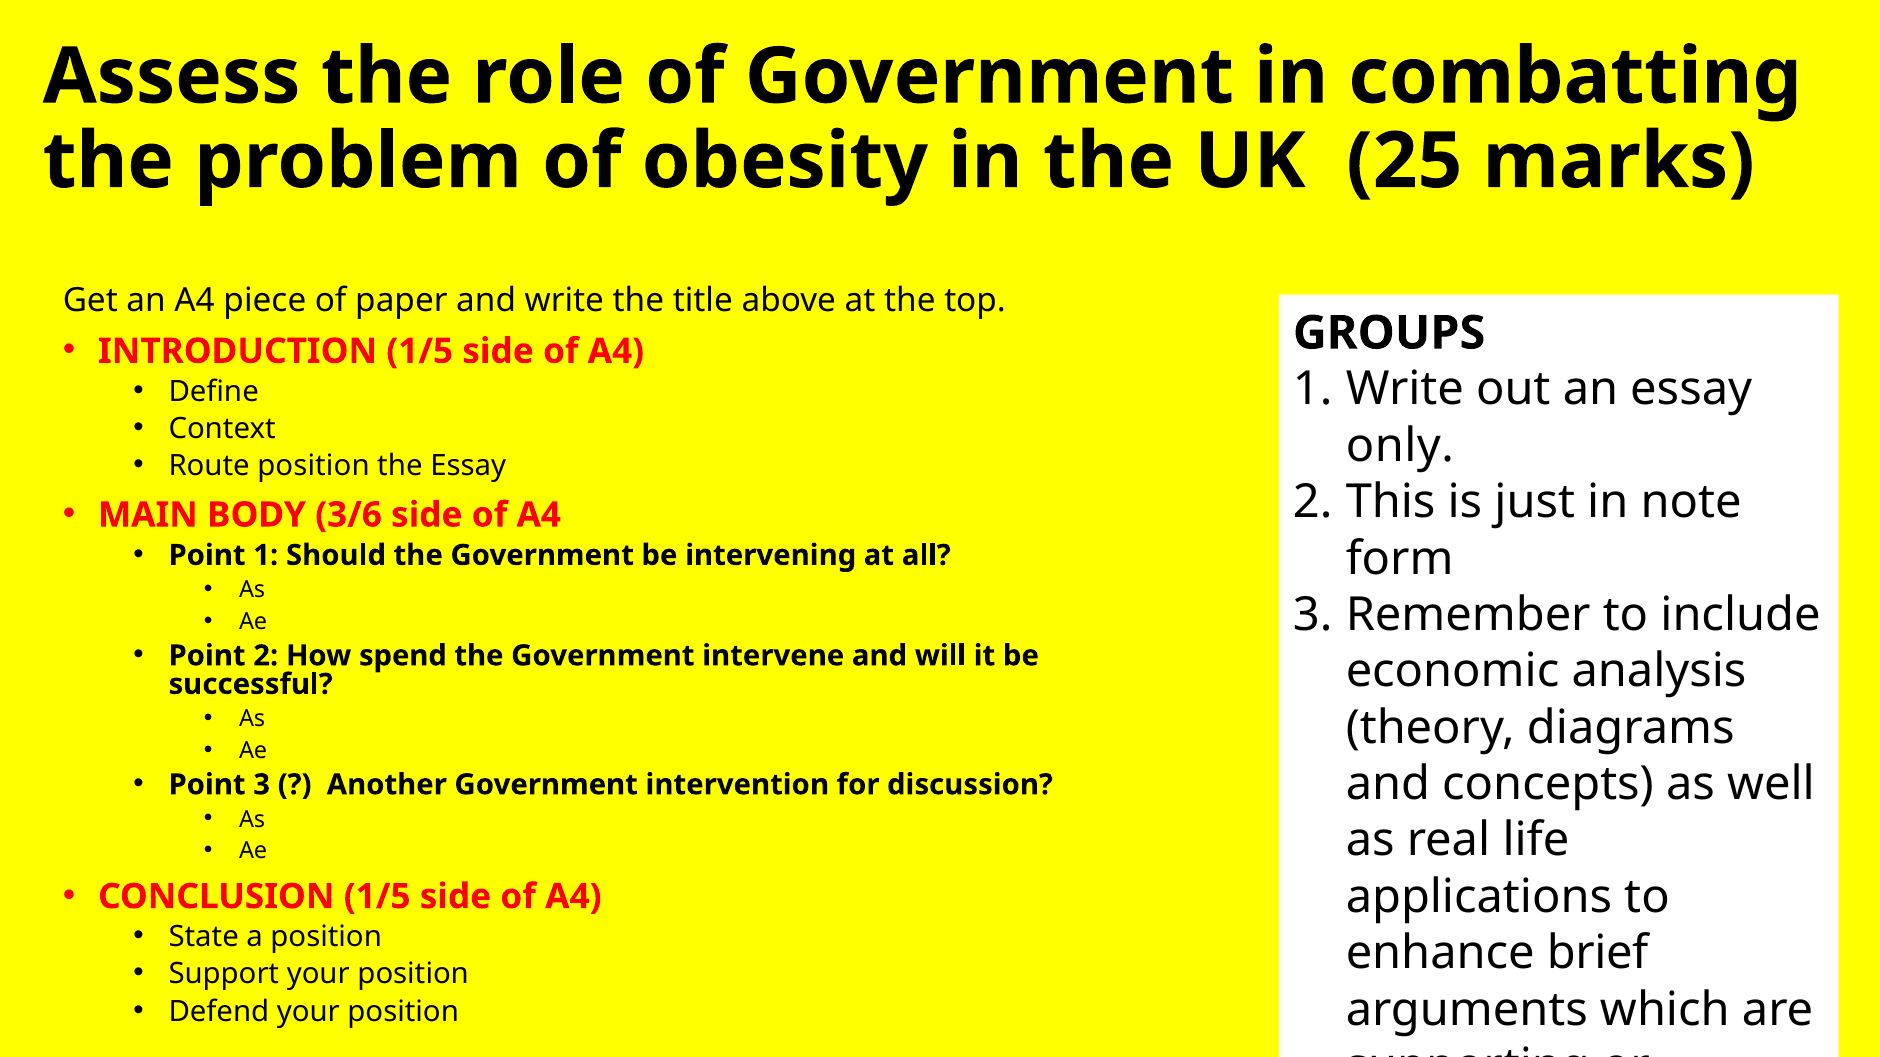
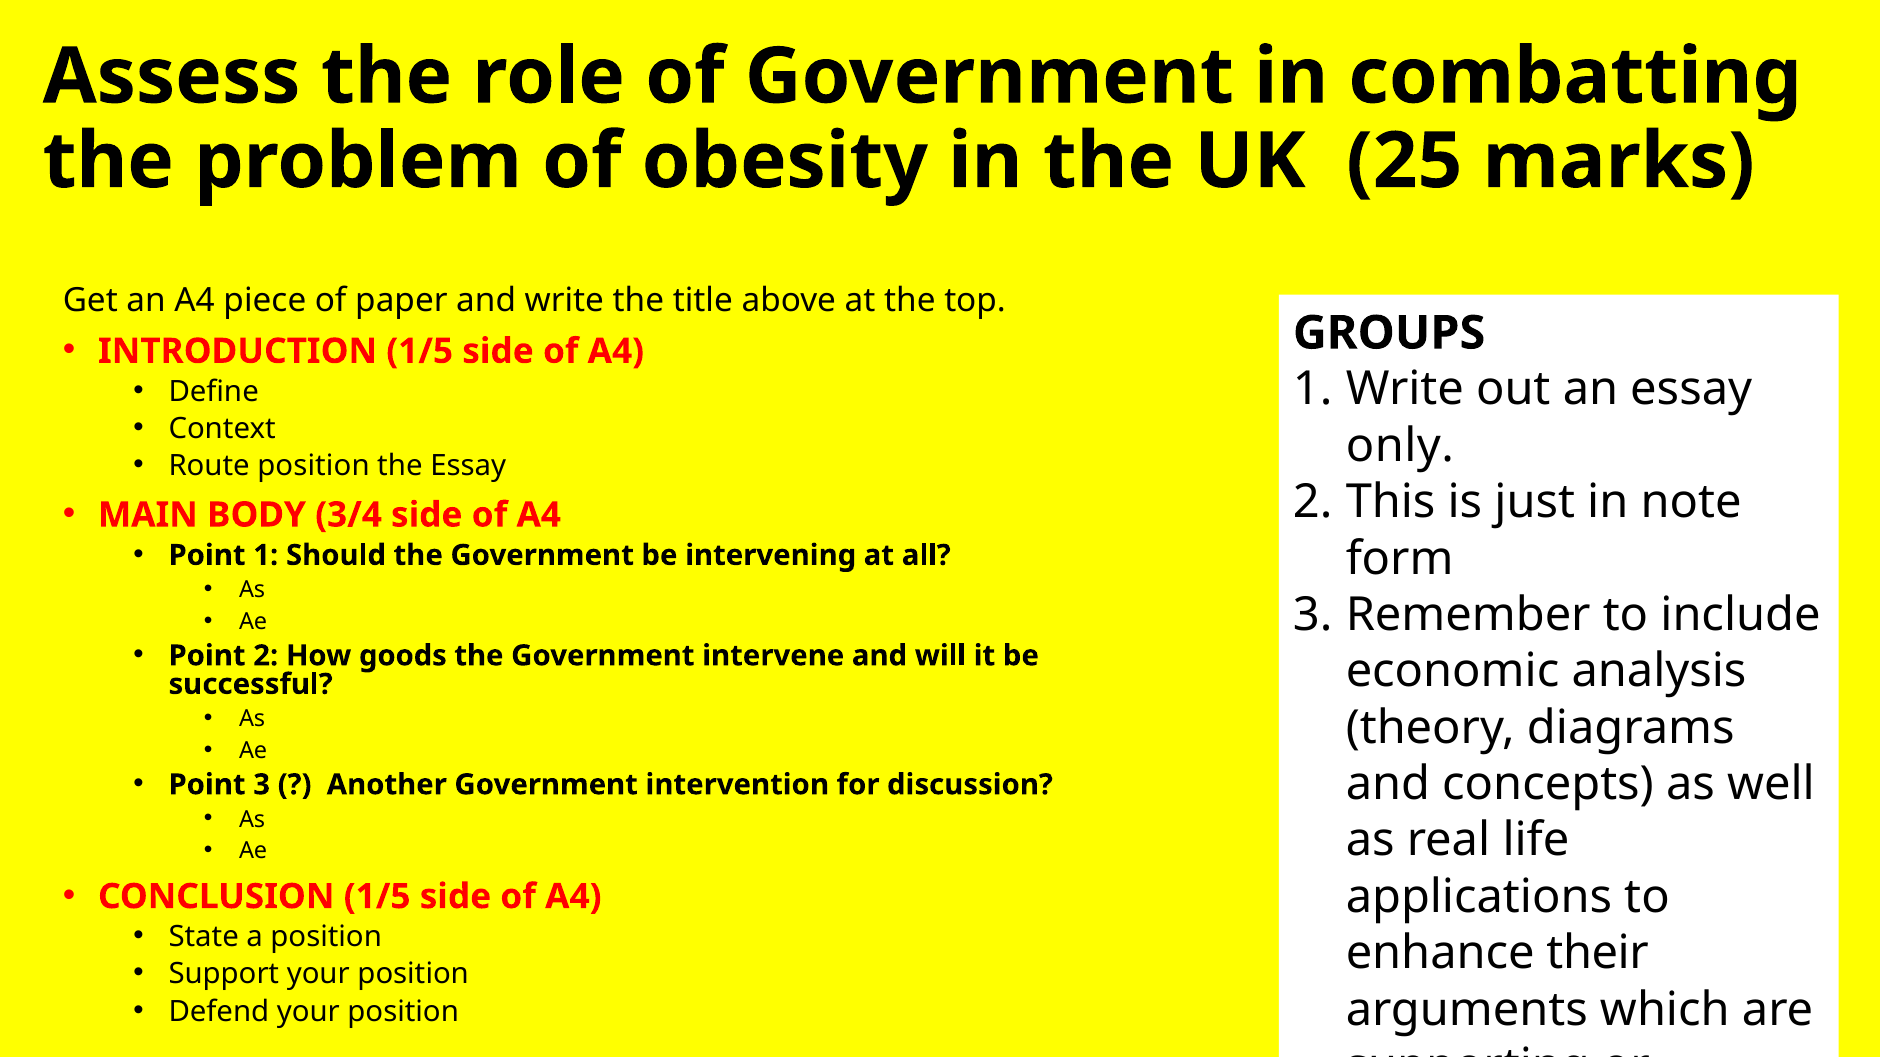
3/6: 3/6 -> 3/4
spend: spend -> goods
brief: brief -> their
